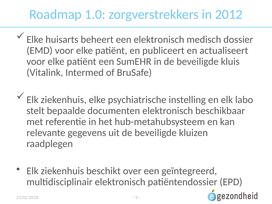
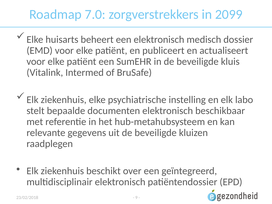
1.0: 1.0 -> 7.0
2012: 2012 -> 2099
